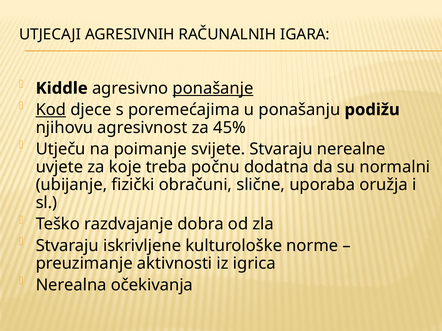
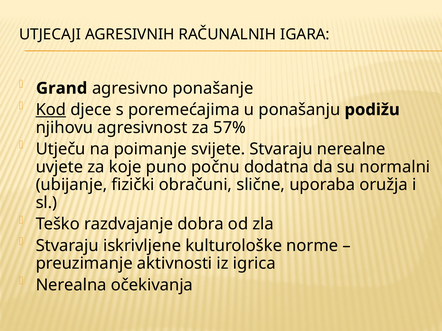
Kiddle: Kiddle -> Grand
ponašanje underline: present -> none
45%: 45% -> 57%
treba: treba -> puno
